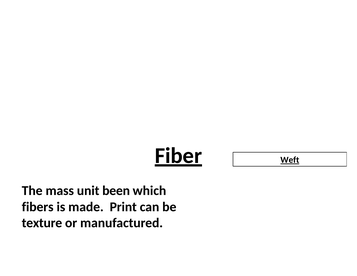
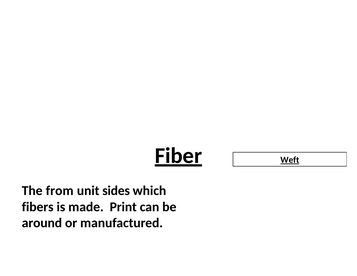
mass: mass -> from
been: been -> sides
texture: texture -> around
